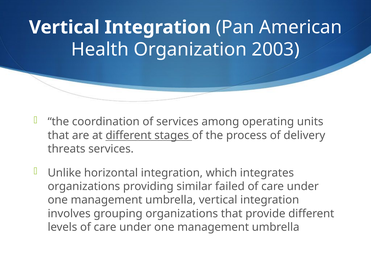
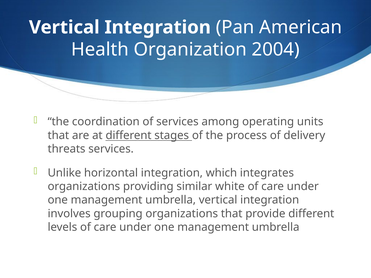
2003: 2003 -> 2004
failed: failed -> white
